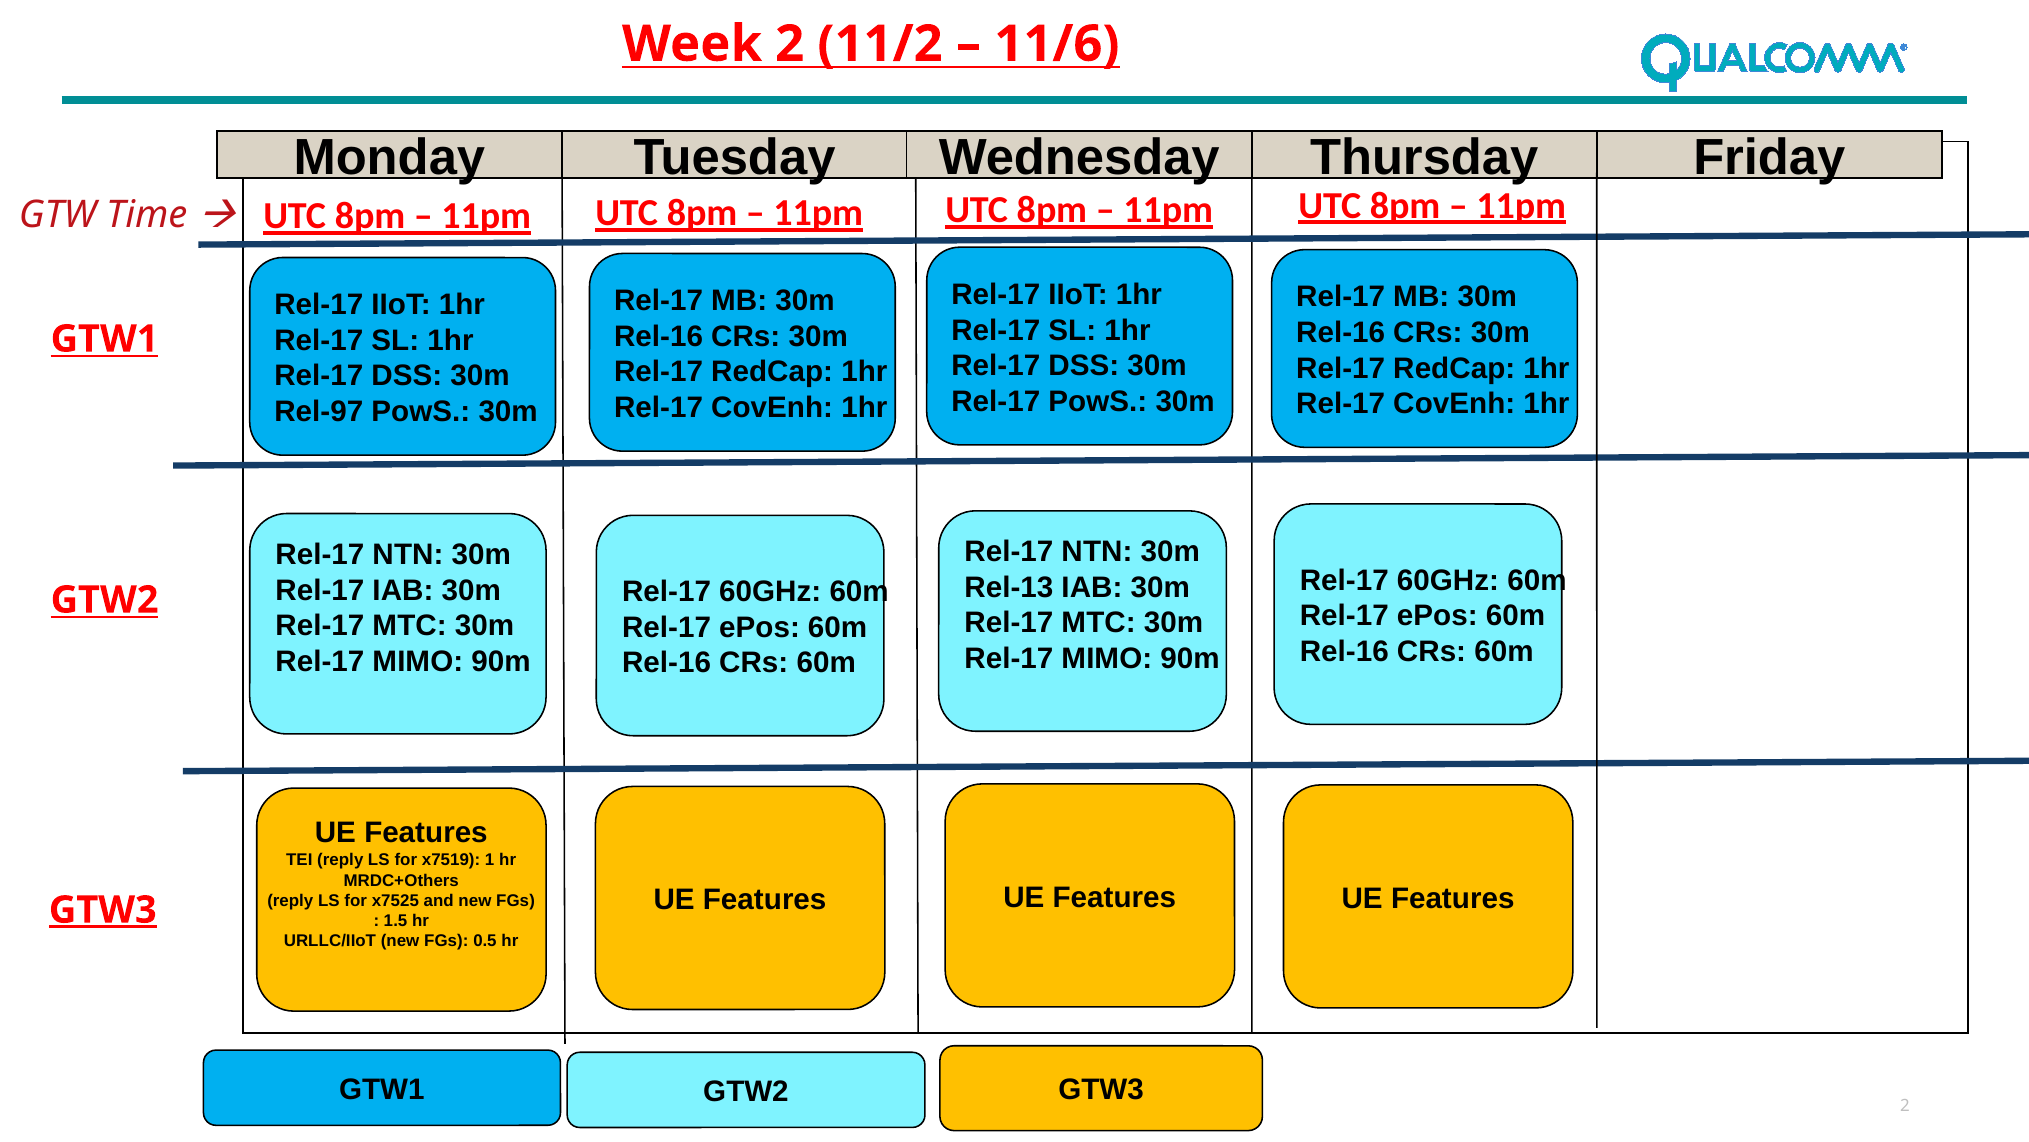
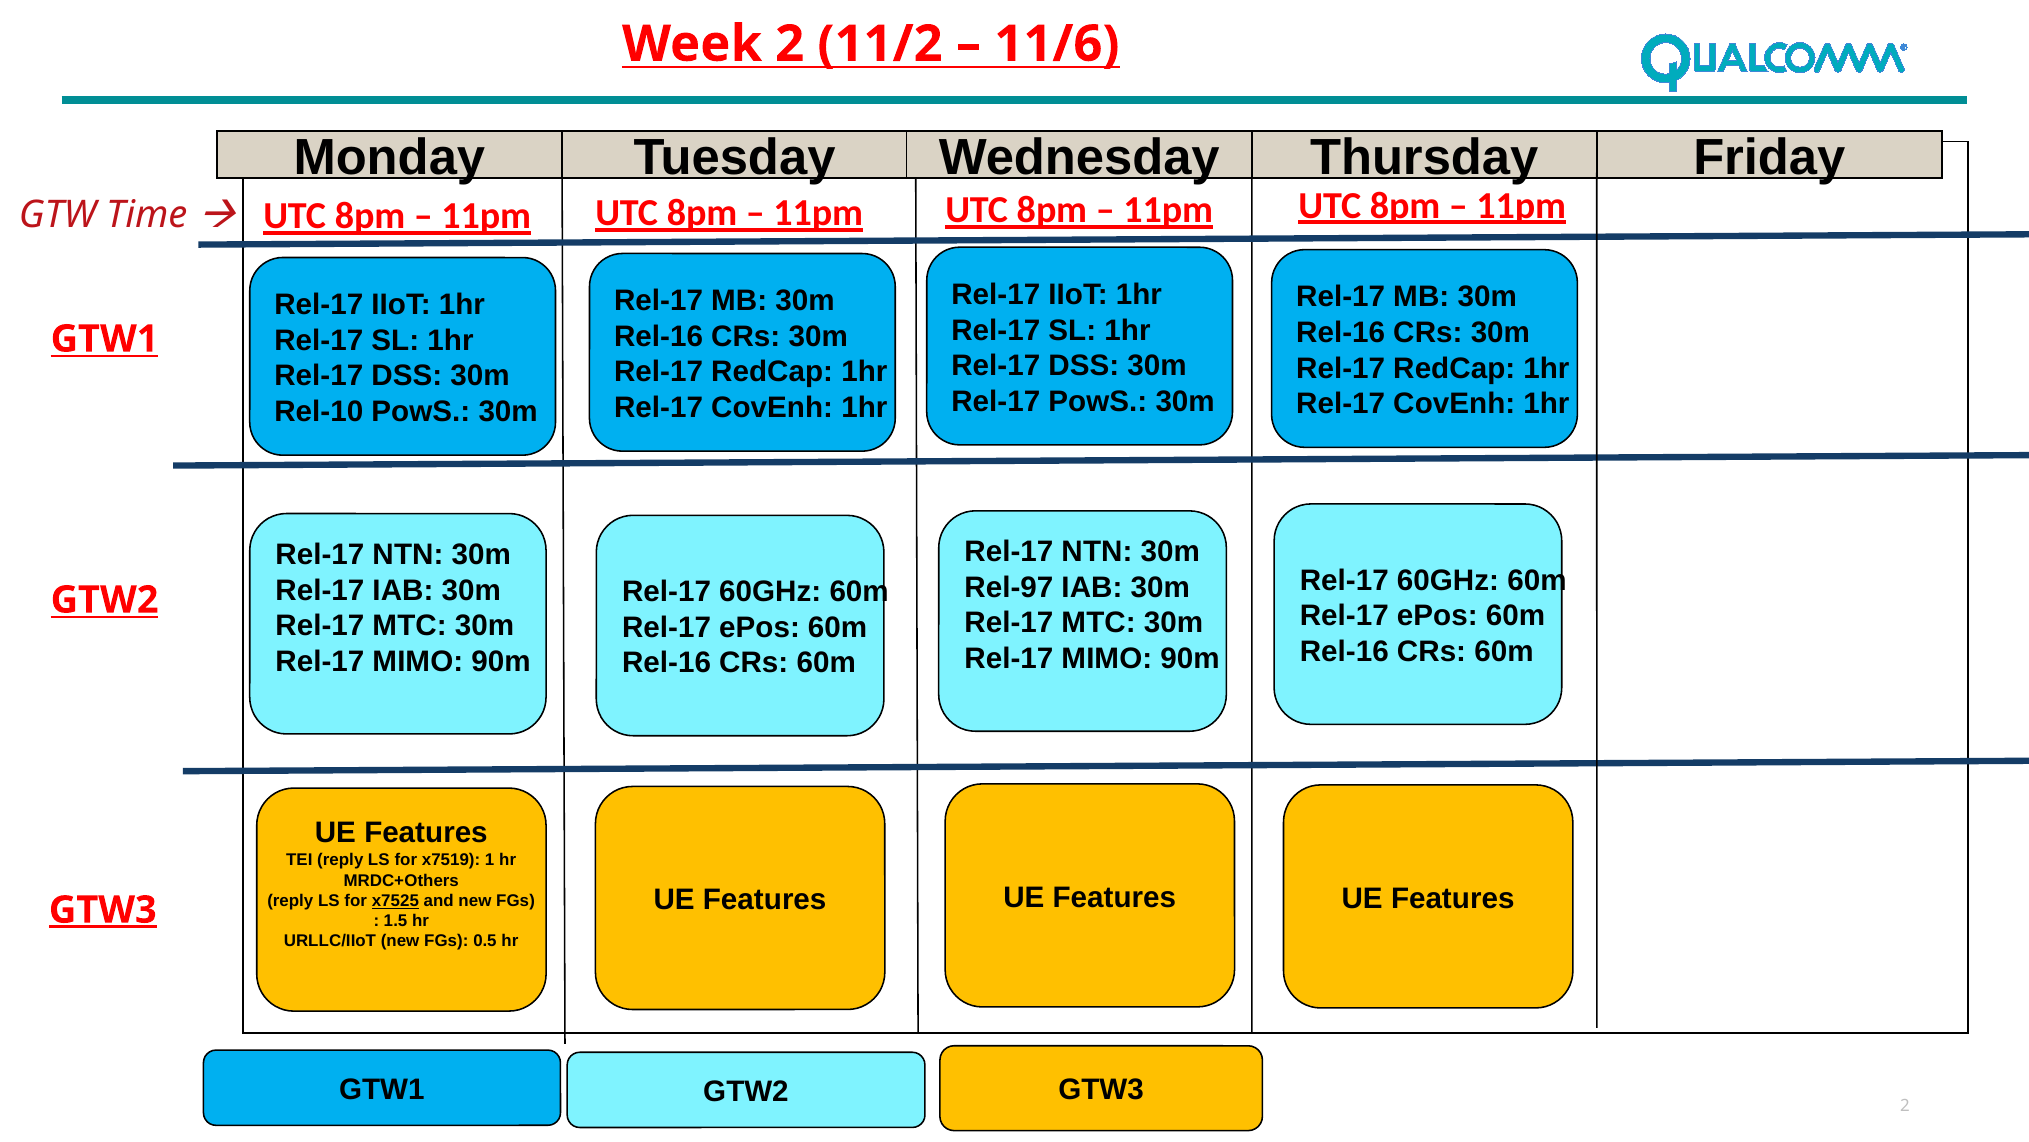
Rel-97: Rel-97 -> Rel-10
Rel-13: Rel-13 -> Rel-97
x7525 underline: none -> present
